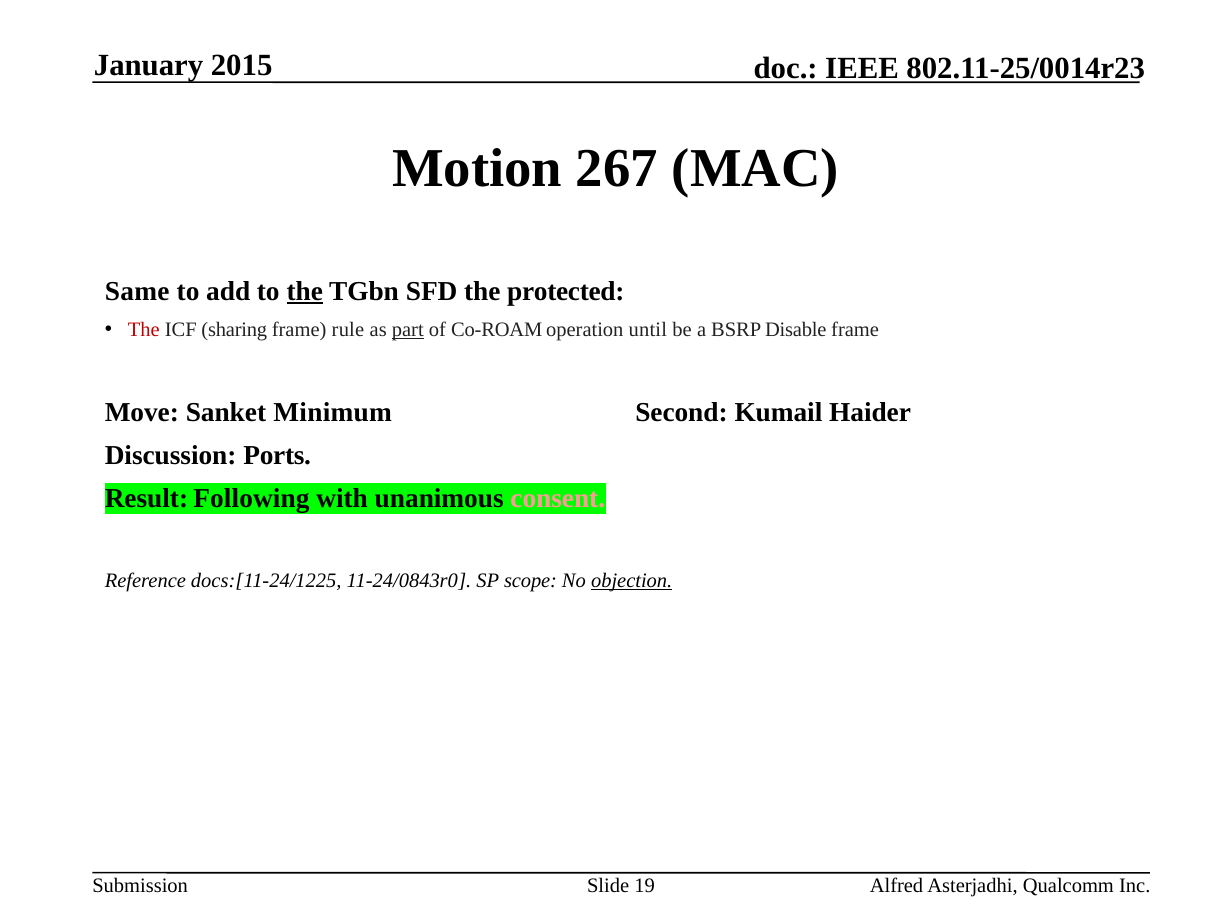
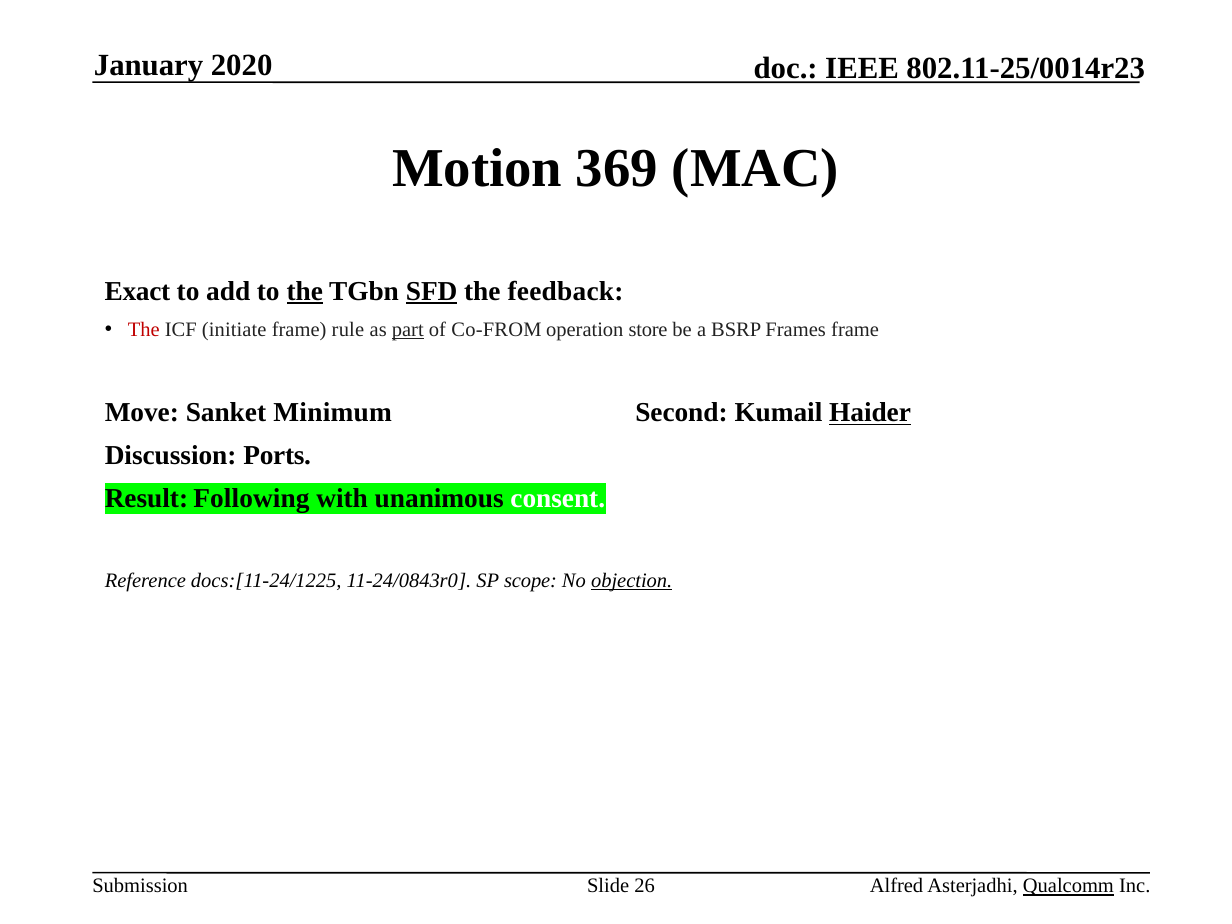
2015: 2015 -> 2020
267: 267 -> 369
Same: Same -> Exact
SFD underline: none -> present
protected: protected -> feedback
sharing: sharing -> initiate
Co-ROAM: Co-ROAM -> Co-FROM
until: until -> store
Disable: Disable -> Frames
Haider underline: none -> present
consent colour: pink -> white
19: 19 -> 26
Qualcomm underline: none -> present
